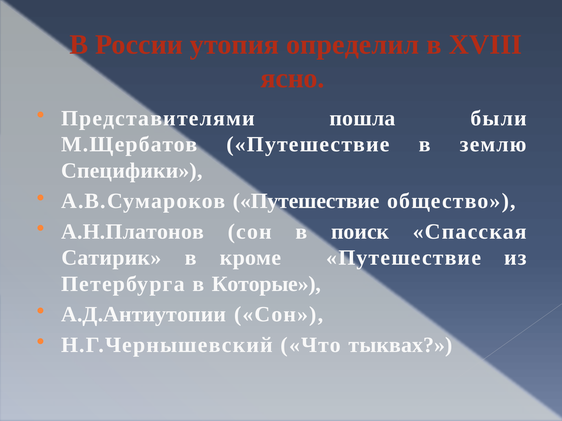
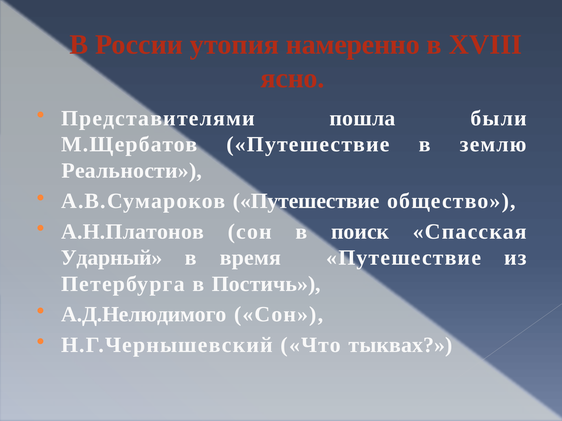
определил: определил -> намеренно
Специфики: Специфики -> Реальности
Сатирик: Сатирик -> Ударный
кроме: кроме -> время
Которые: Которые -> Постичь
А.Д.Антиутопии: А.Д.Антиутопии -> А.Д.Нелюдимого
